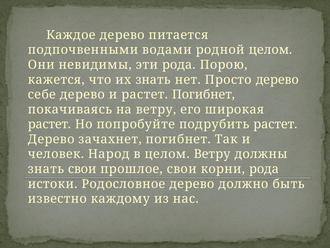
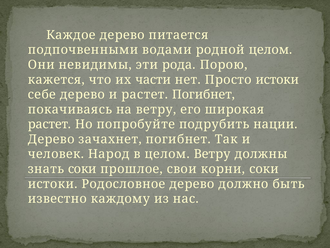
их знать: знать -> части
Просто дерево: дерево -> истоки
подрубить растет: растет -> нации
знать свои: свои -> соки
корни рода: рода -> соки
